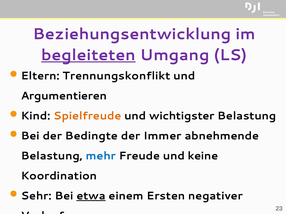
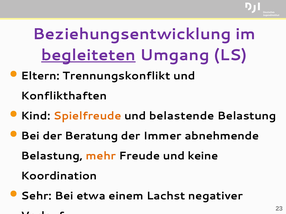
Argumentieren: Argumentieren -> Konflikthaften
und wichtigster: wichtigster -> belastende
Bedingte: Bedingte -> Beratung
mehr colour: blue -> orange
etwa underline: present -> none
Ersten: Ersten -> Lachst
